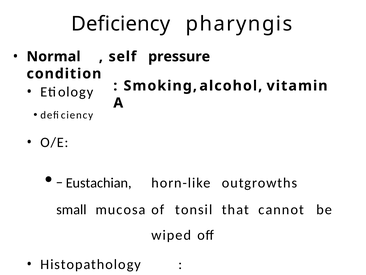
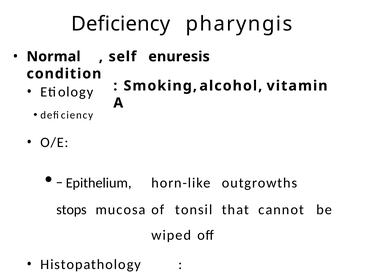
pressure: pressure -> enuresis
Eustachian: Eustachian -> Epithelium
small: small -> stops
